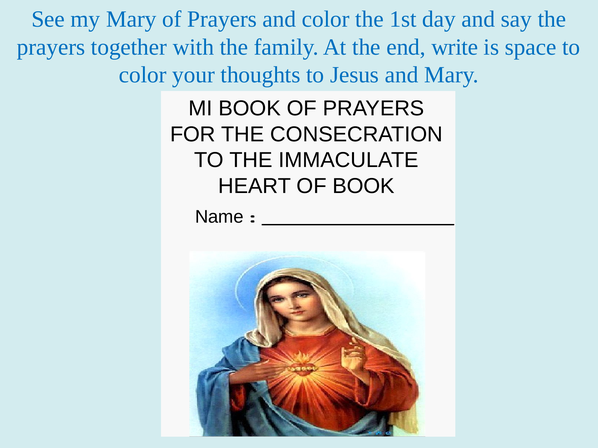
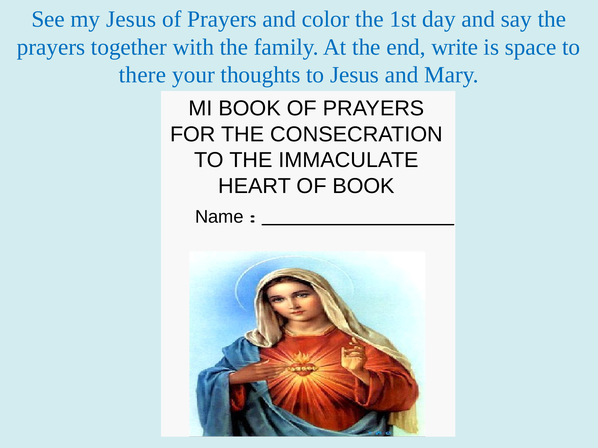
my Mary: Mary -> Jesus
color at (143, 75): color -> there
